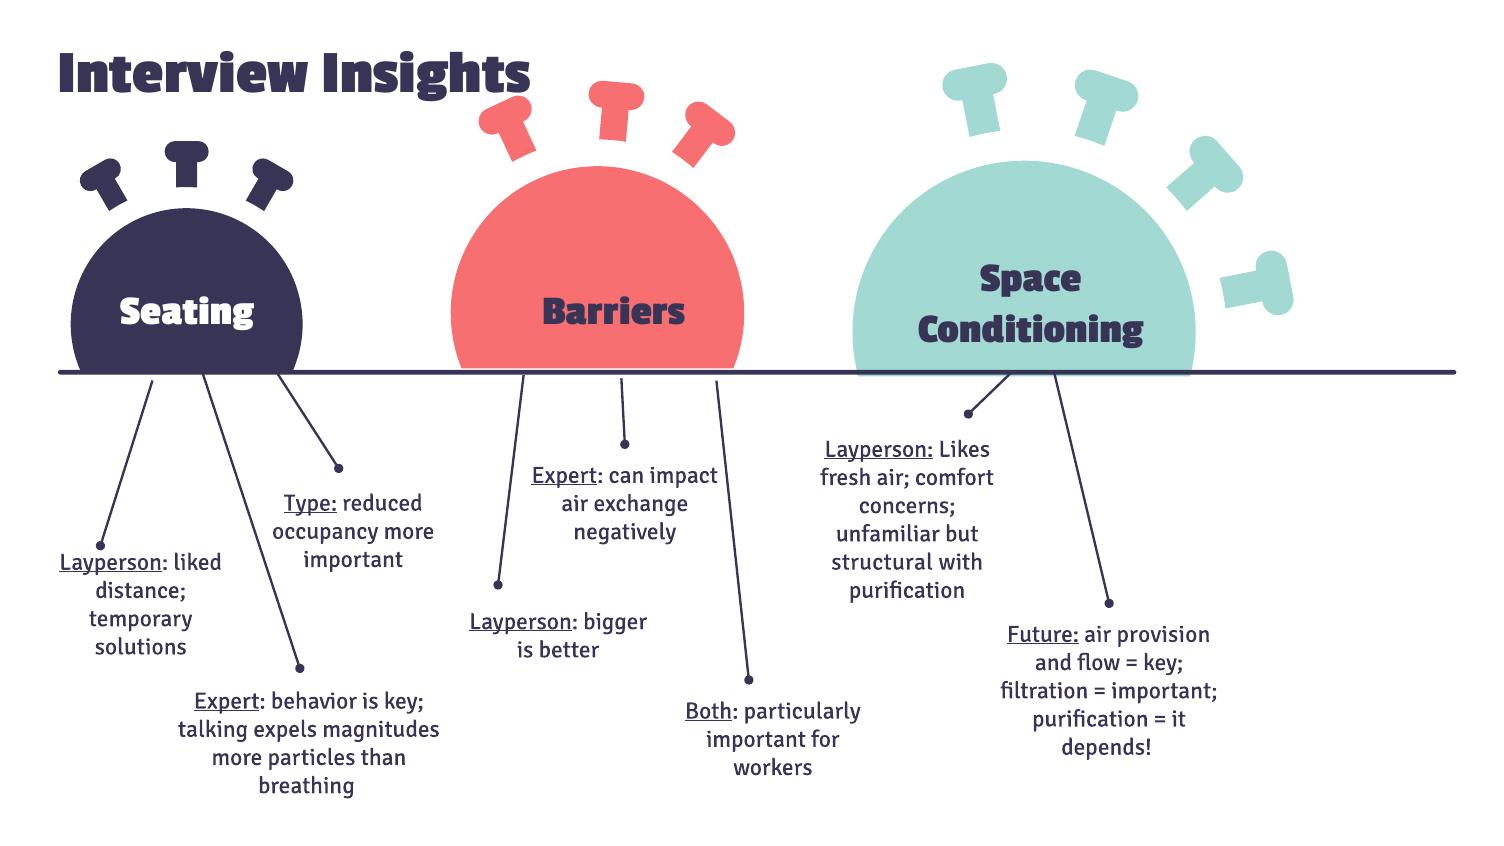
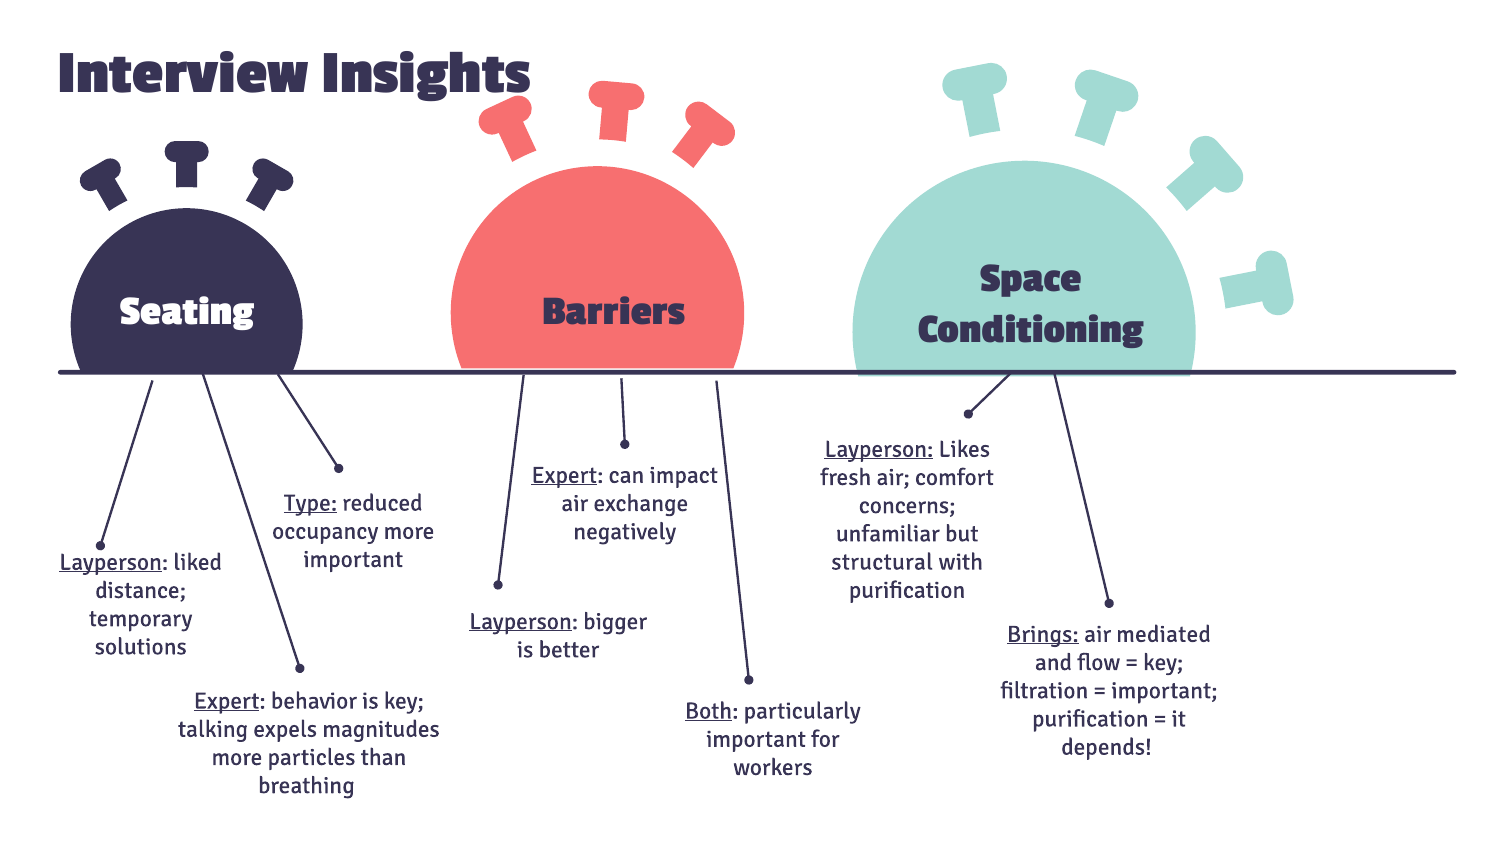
Future: Future -> Brings
provision: provision -> mediated
